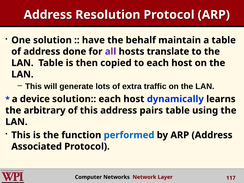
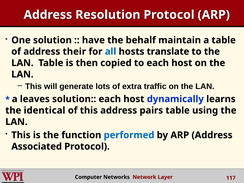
done: done -> their
all colour: purple -> blue
device: device -> leaves
arbitrary: arbitrary -> identical
